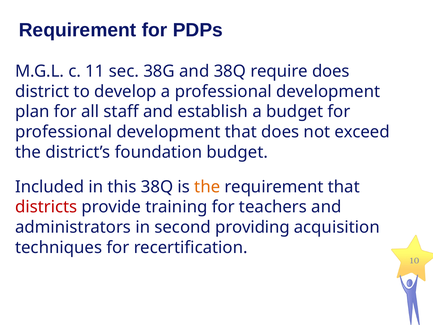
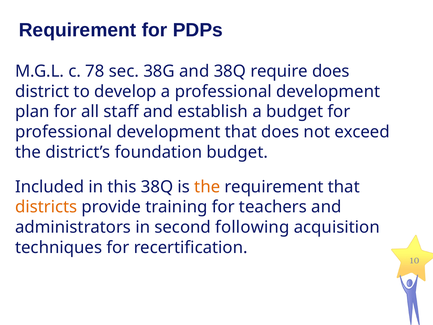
11: 11 -> 78
districts colour: red -> orange
providing: providing -> following
